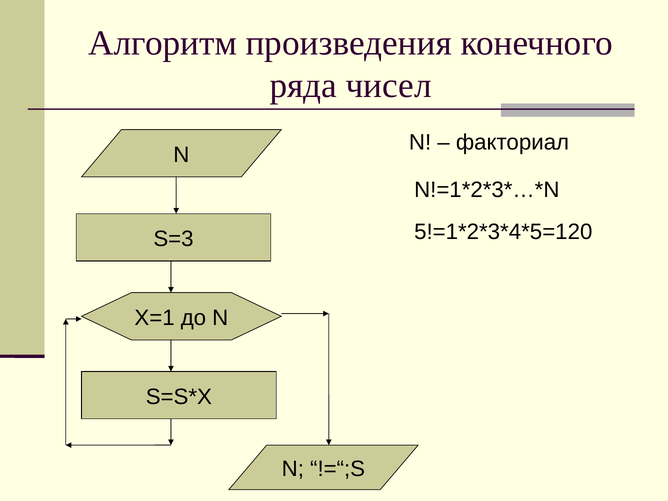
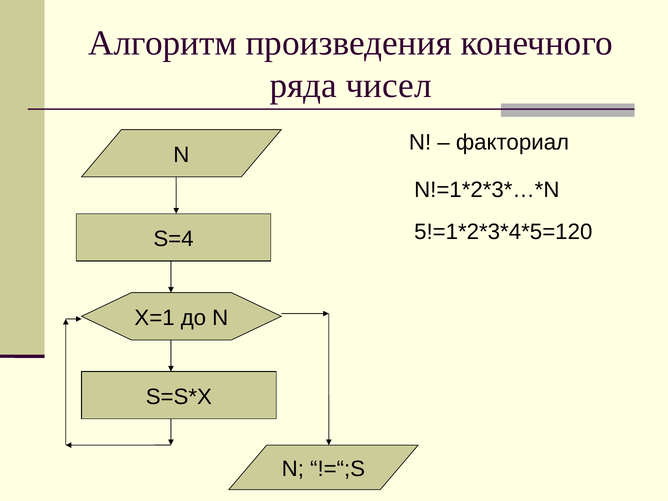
S=3: S=3 -> S=4
